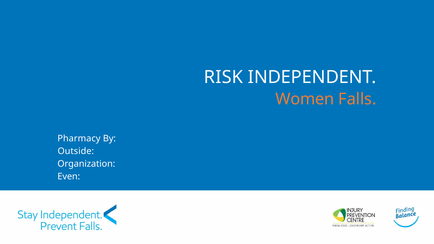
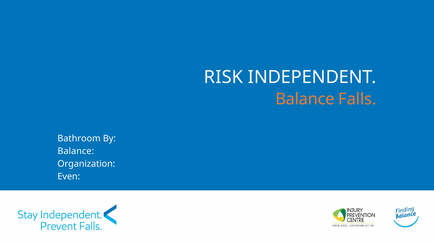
Women at (305, 99): Women -> Balance
Pharmacy: Pharmacy -> Bathroom
Outside at (76, 151): Outside -> Balance
